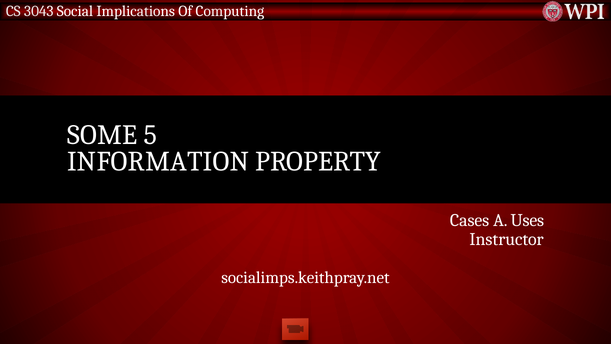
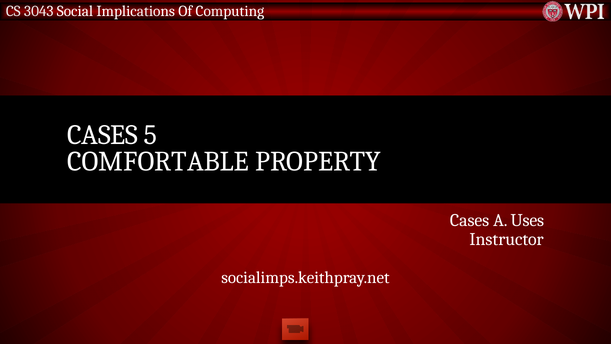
SOME at (102, 135): SOME -> CASES
INFORMATION: INFORMATION -> COMFORTABLE
